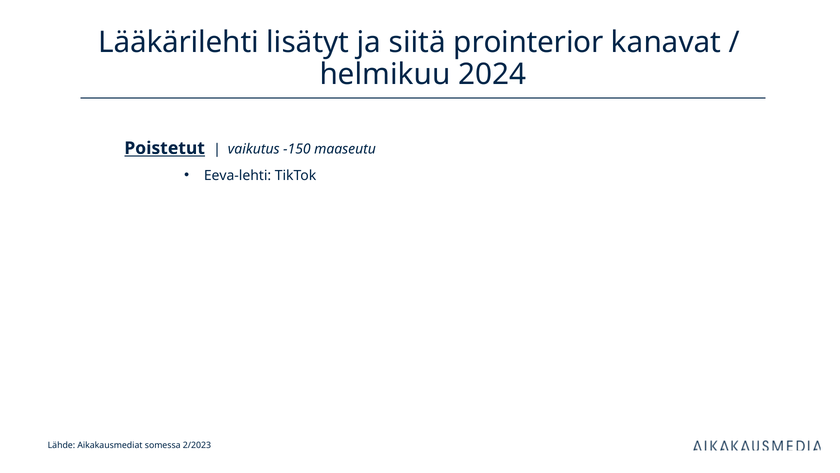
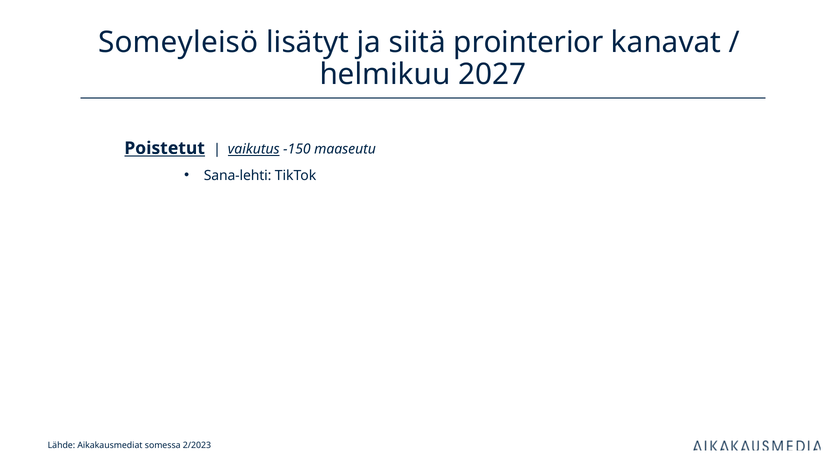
Lääkärilehti: Lääkärilehti -> Someyleisö
2024: 2024 -> 2027
vaikutus underline: none -> present
Eeva-lehti: Eeva-lehti -> Sana-lehti
